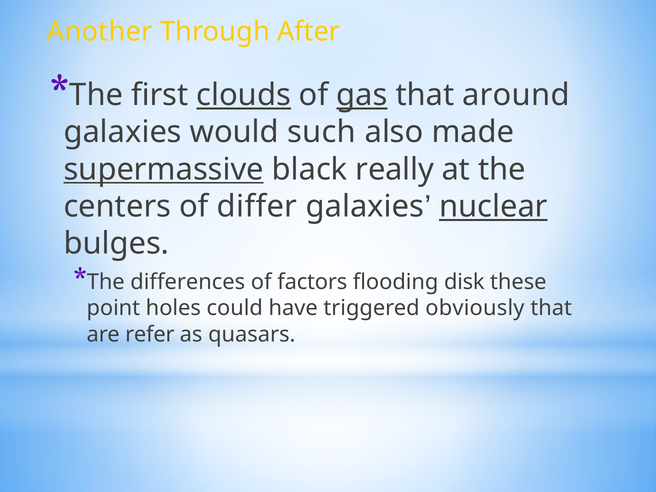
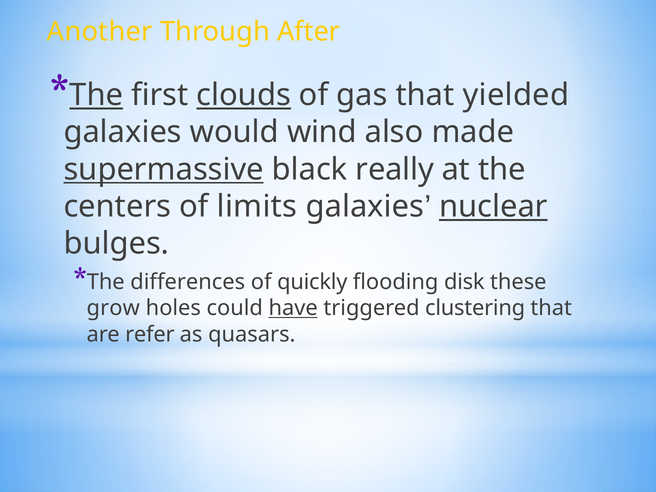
The at (96, 95) underline: none -> present
gas underline: present -> none
around: around -> yielded
such: such -> wind
differ: differ -> limits
factors: factors -> quickly
point: point -> grow
have underline: none -> present
obviously: obviously -> clustering
